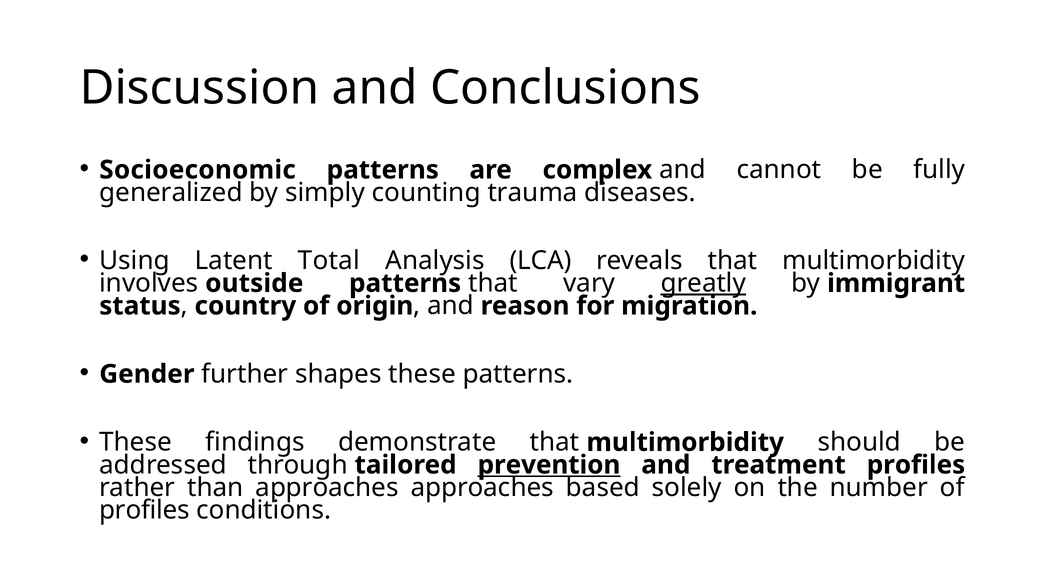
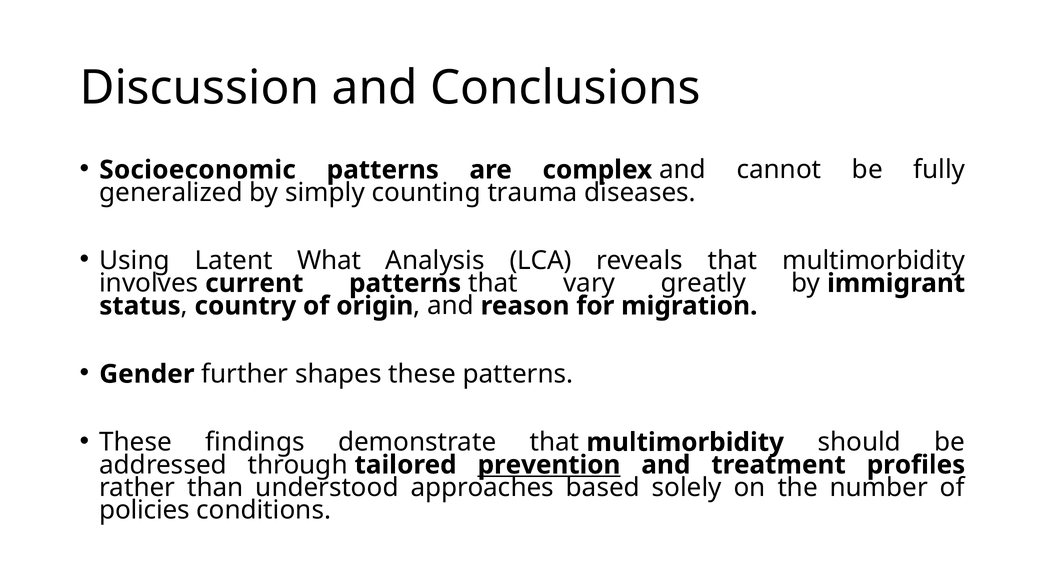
Total: Total -> What
outside: outside -> current
greatly underline: present -> none
than approaches: approaches -> understood
profiles at (144, 510): profiles -> policies
